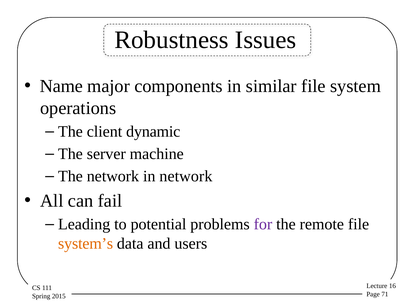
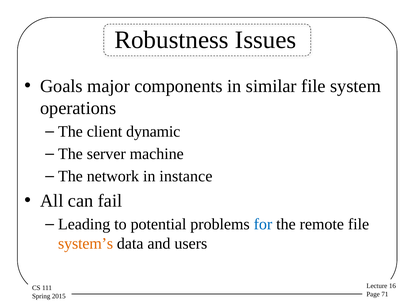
Name: Name -> Goals
in network: network -> instance
for colour: purple -> blue
